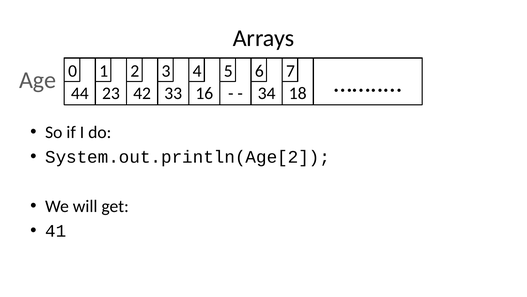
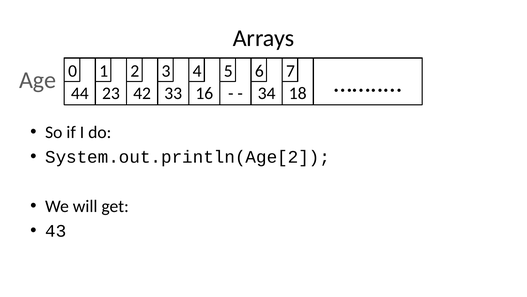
41: 41 -> 43
